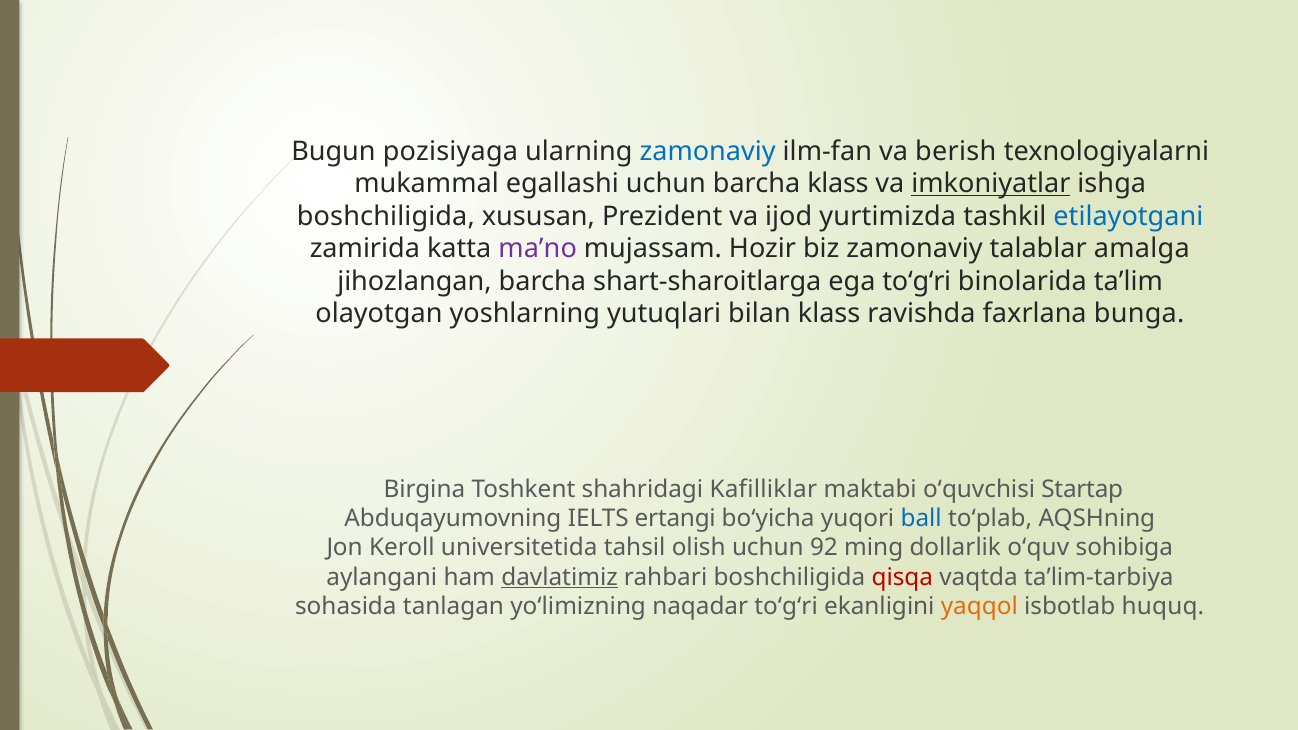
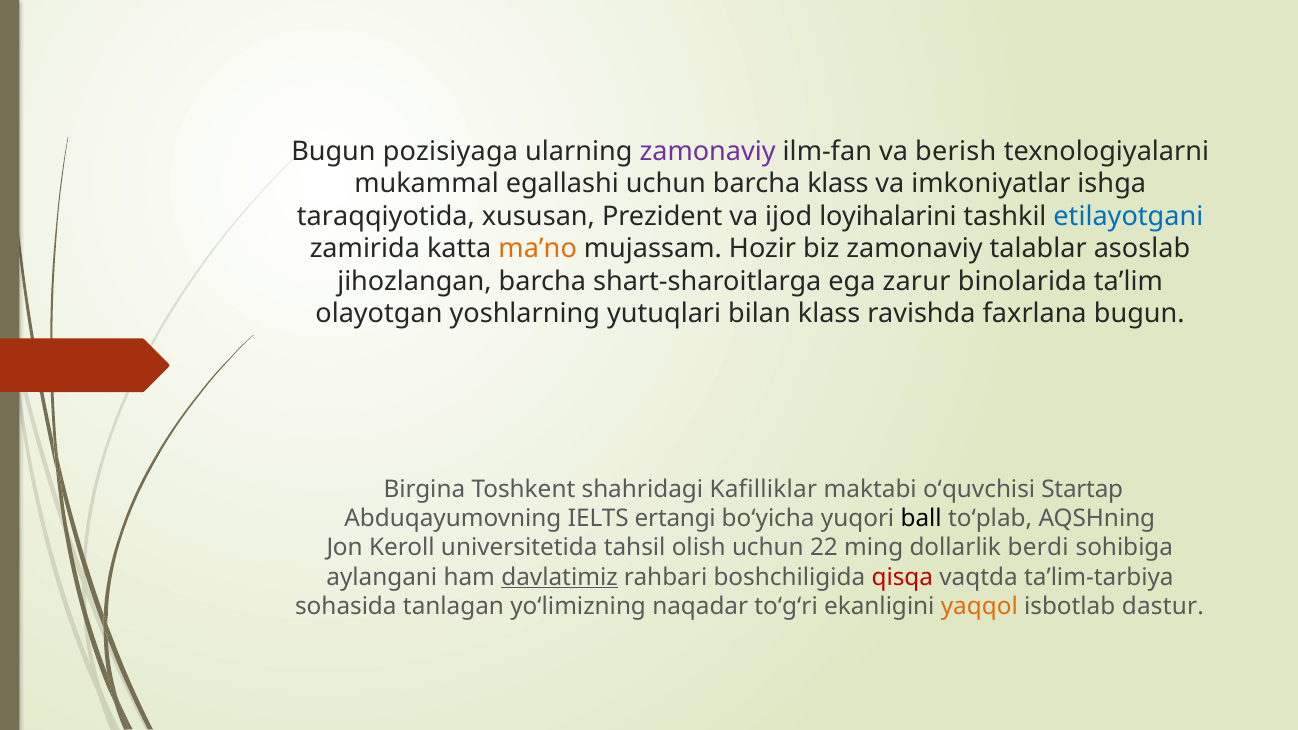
zamonaviy at (708, 152) colour: blue -> purple
imkoniyatlar underline: present -> none
boshchiligida at (386, 216): boshchiligida -> taraqqiyotida
yurtimizda: yurtimizda -> loyihalarini
maʼno colour: purple -> orange
amalga: amalga -> asoslab
ega toʻgʻri: toʻgʻri -> zarur
faxrlana bunga: bunga -> bugun
ball colour: blue -> black
92: 92 -> 22
oʻquv: oʻquv -> berdi
huquq: huquq -> dastur
